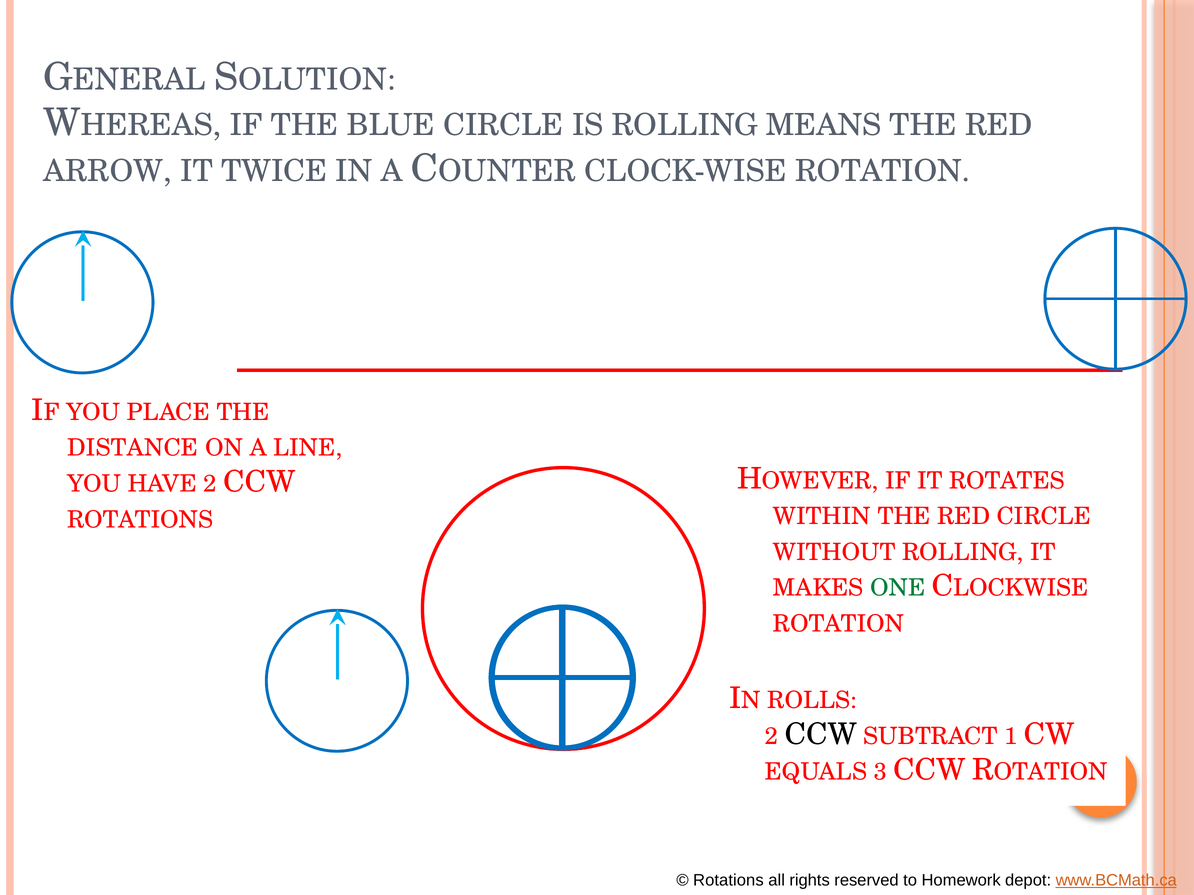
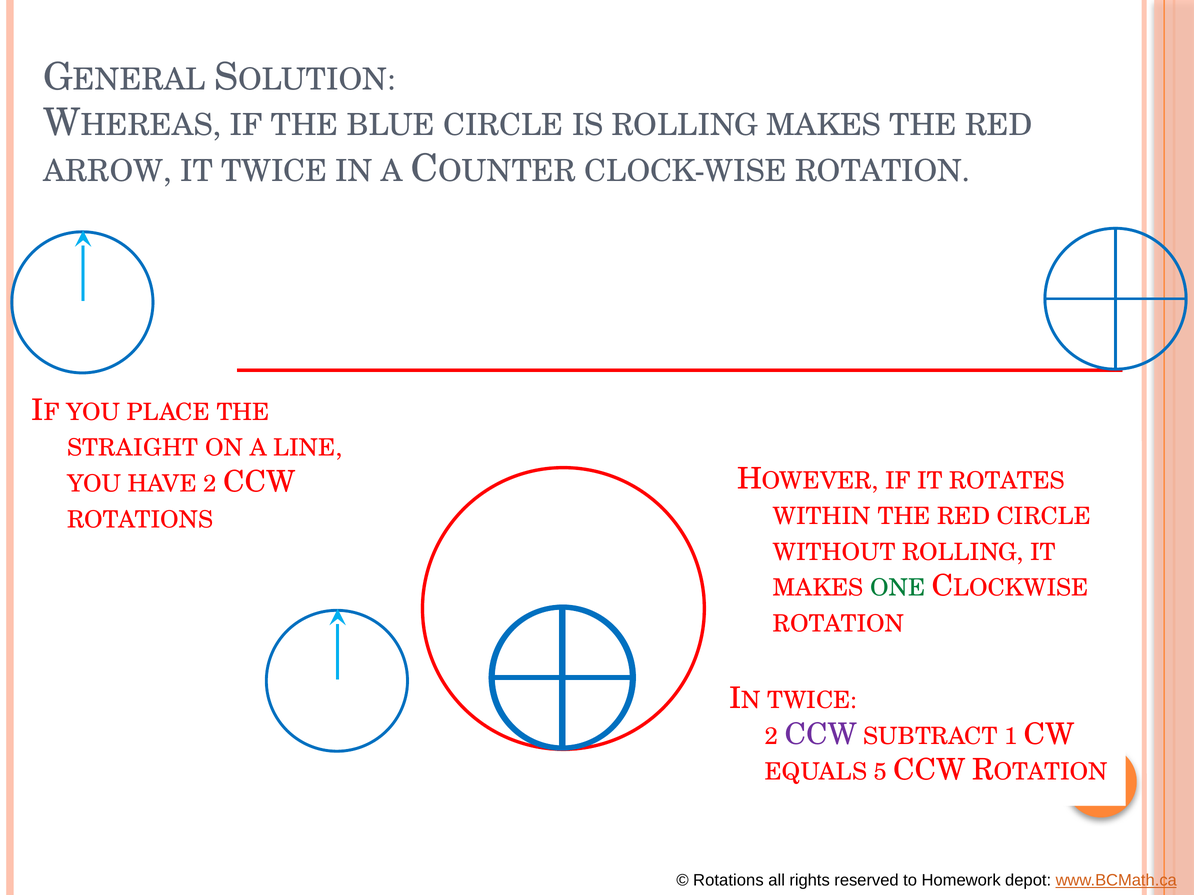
ROLLING MEANS: MEANS -> MAKES
DISTANCE: DISTANCE -> STRAIGHT
ROLLS at (812, 701): ROLLS -> TWICE
CCW at (821, 735) colour: black -> purple
3: 3 -> 5
